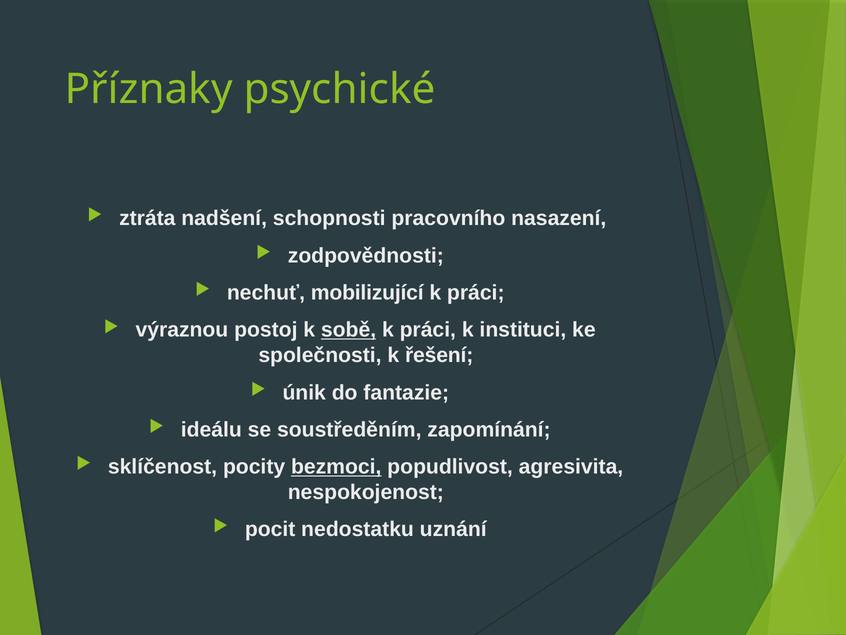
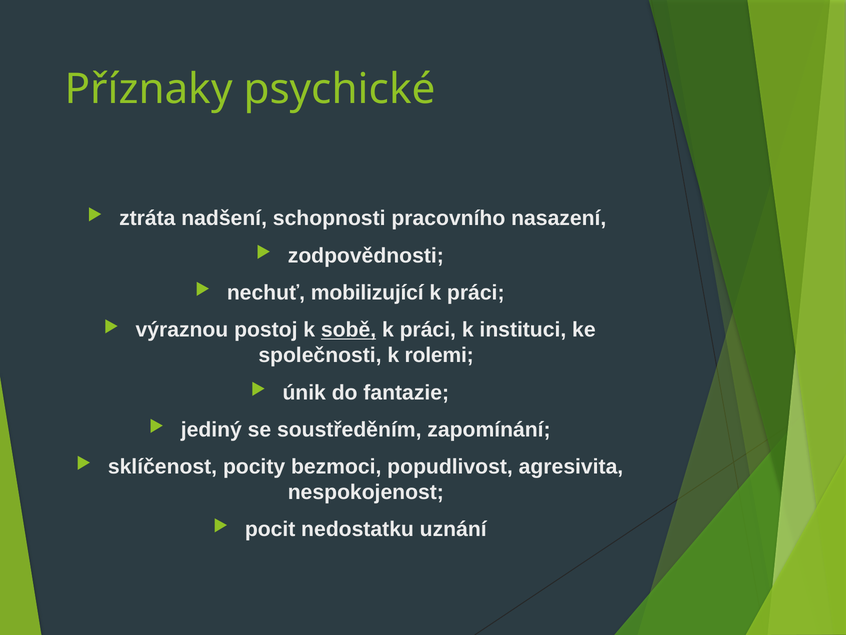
řešení: řešení -> rolemi
ideálu: ideálu -> jediný
bezmoci underline: present -> none
